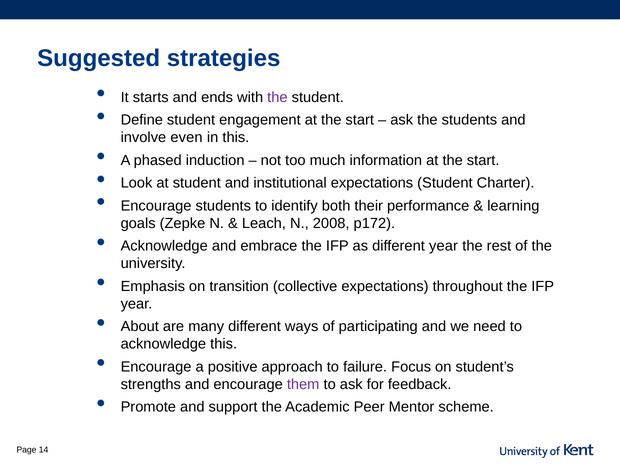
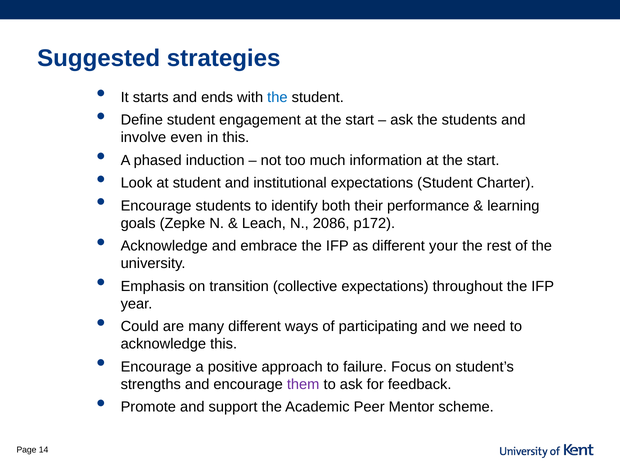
the at (277, 97) colour: purple -> blue
2008: 2008 -> 2086
different year: year -> your
About: About -> Could
